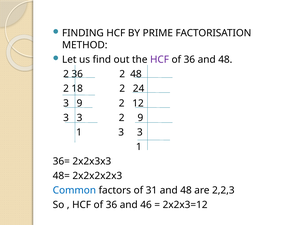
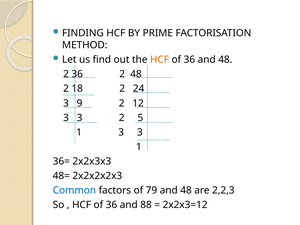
HCF at (160, 60) colour: purple -> orange
2 9: 9 -> 5
31: 31 -> 79
46: 46 -> 88
